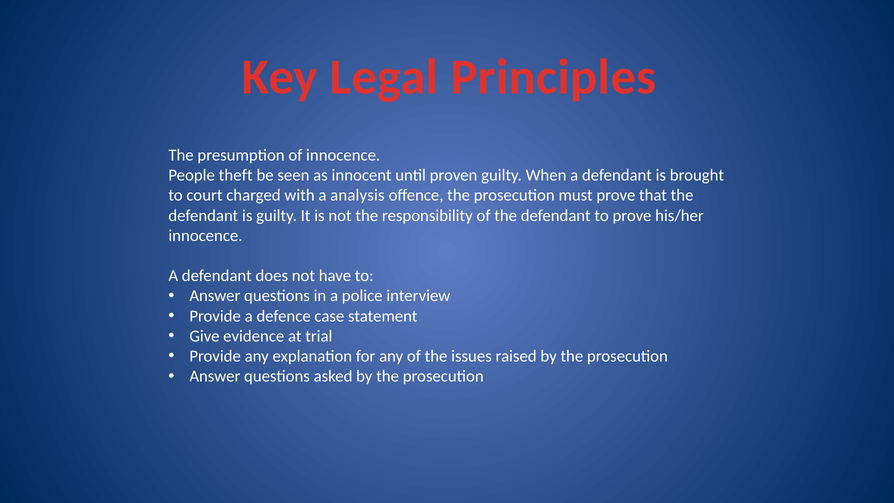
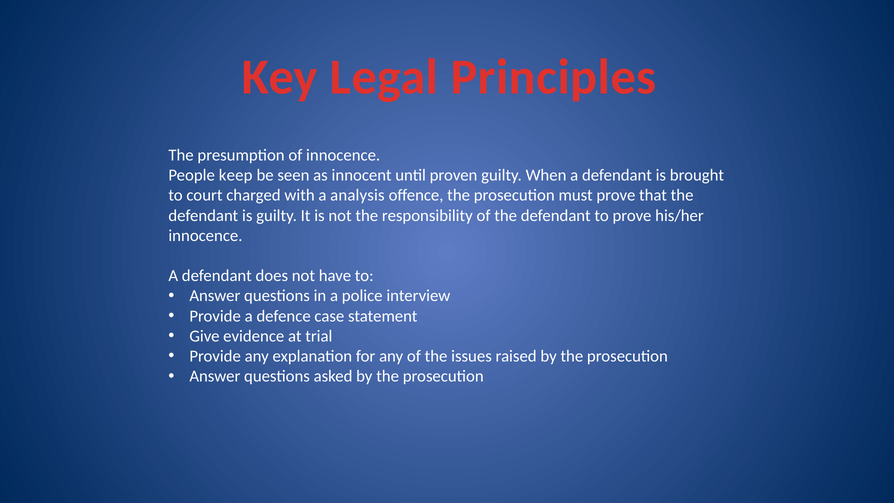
theft: theft -> keep
